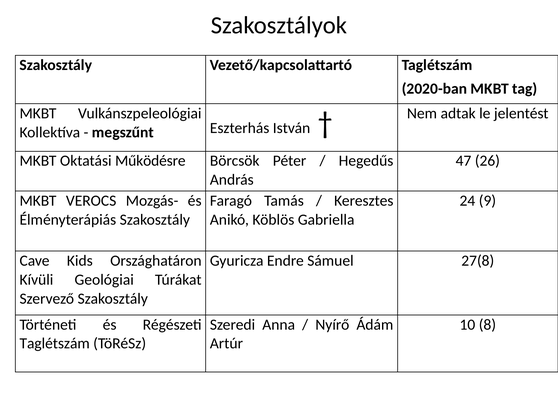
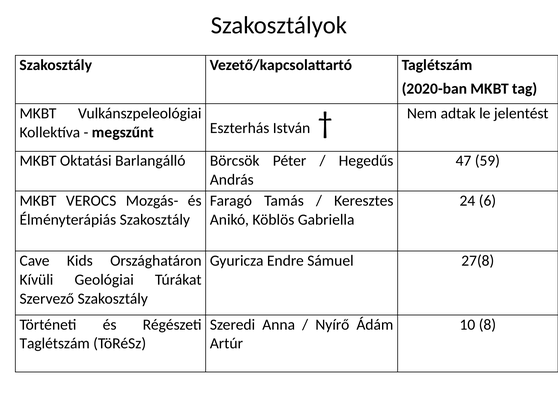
Működésre: Működésre -> Barlangálló
26: 26 -> 59
9: 9 -> 6
